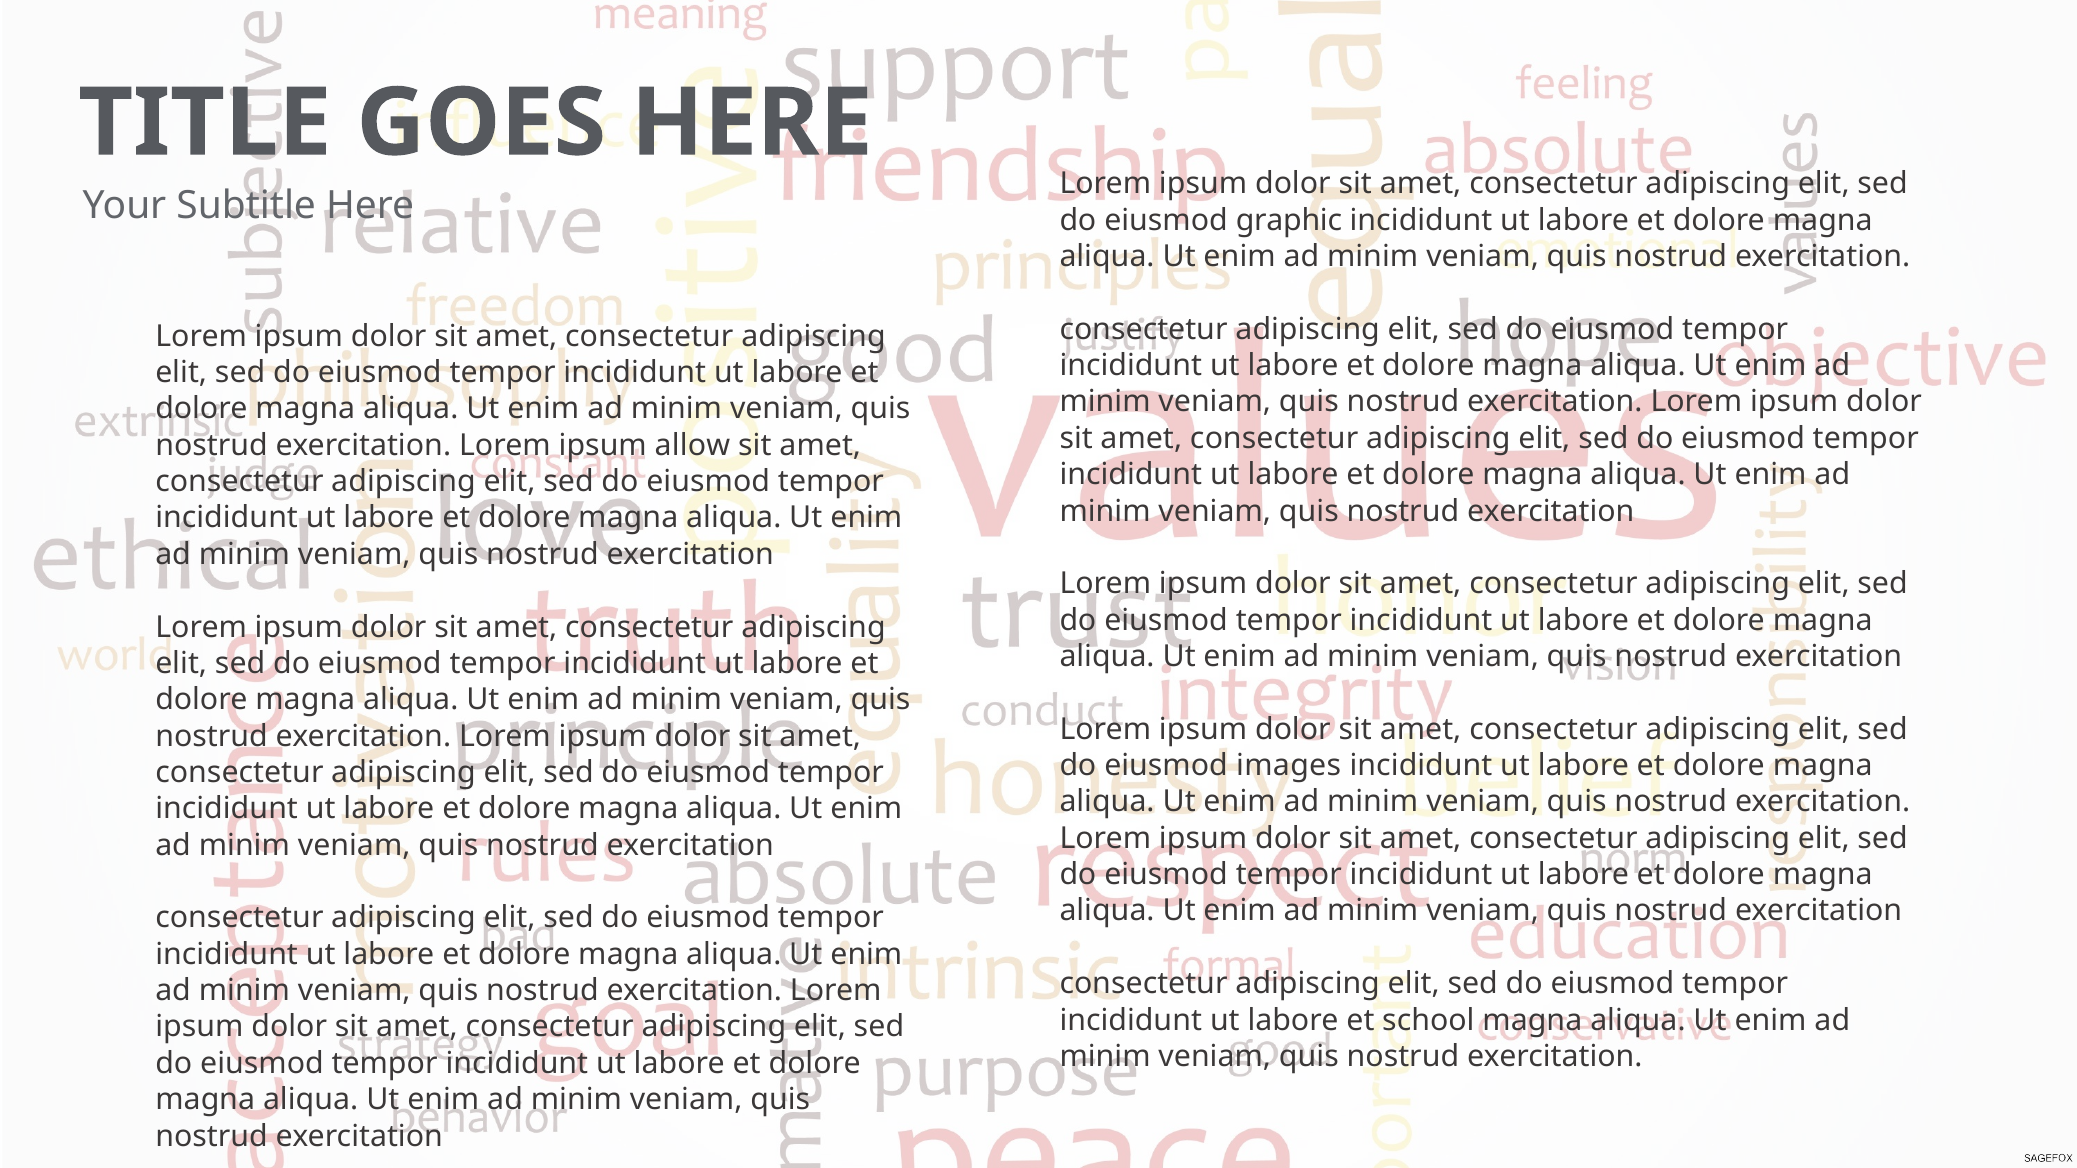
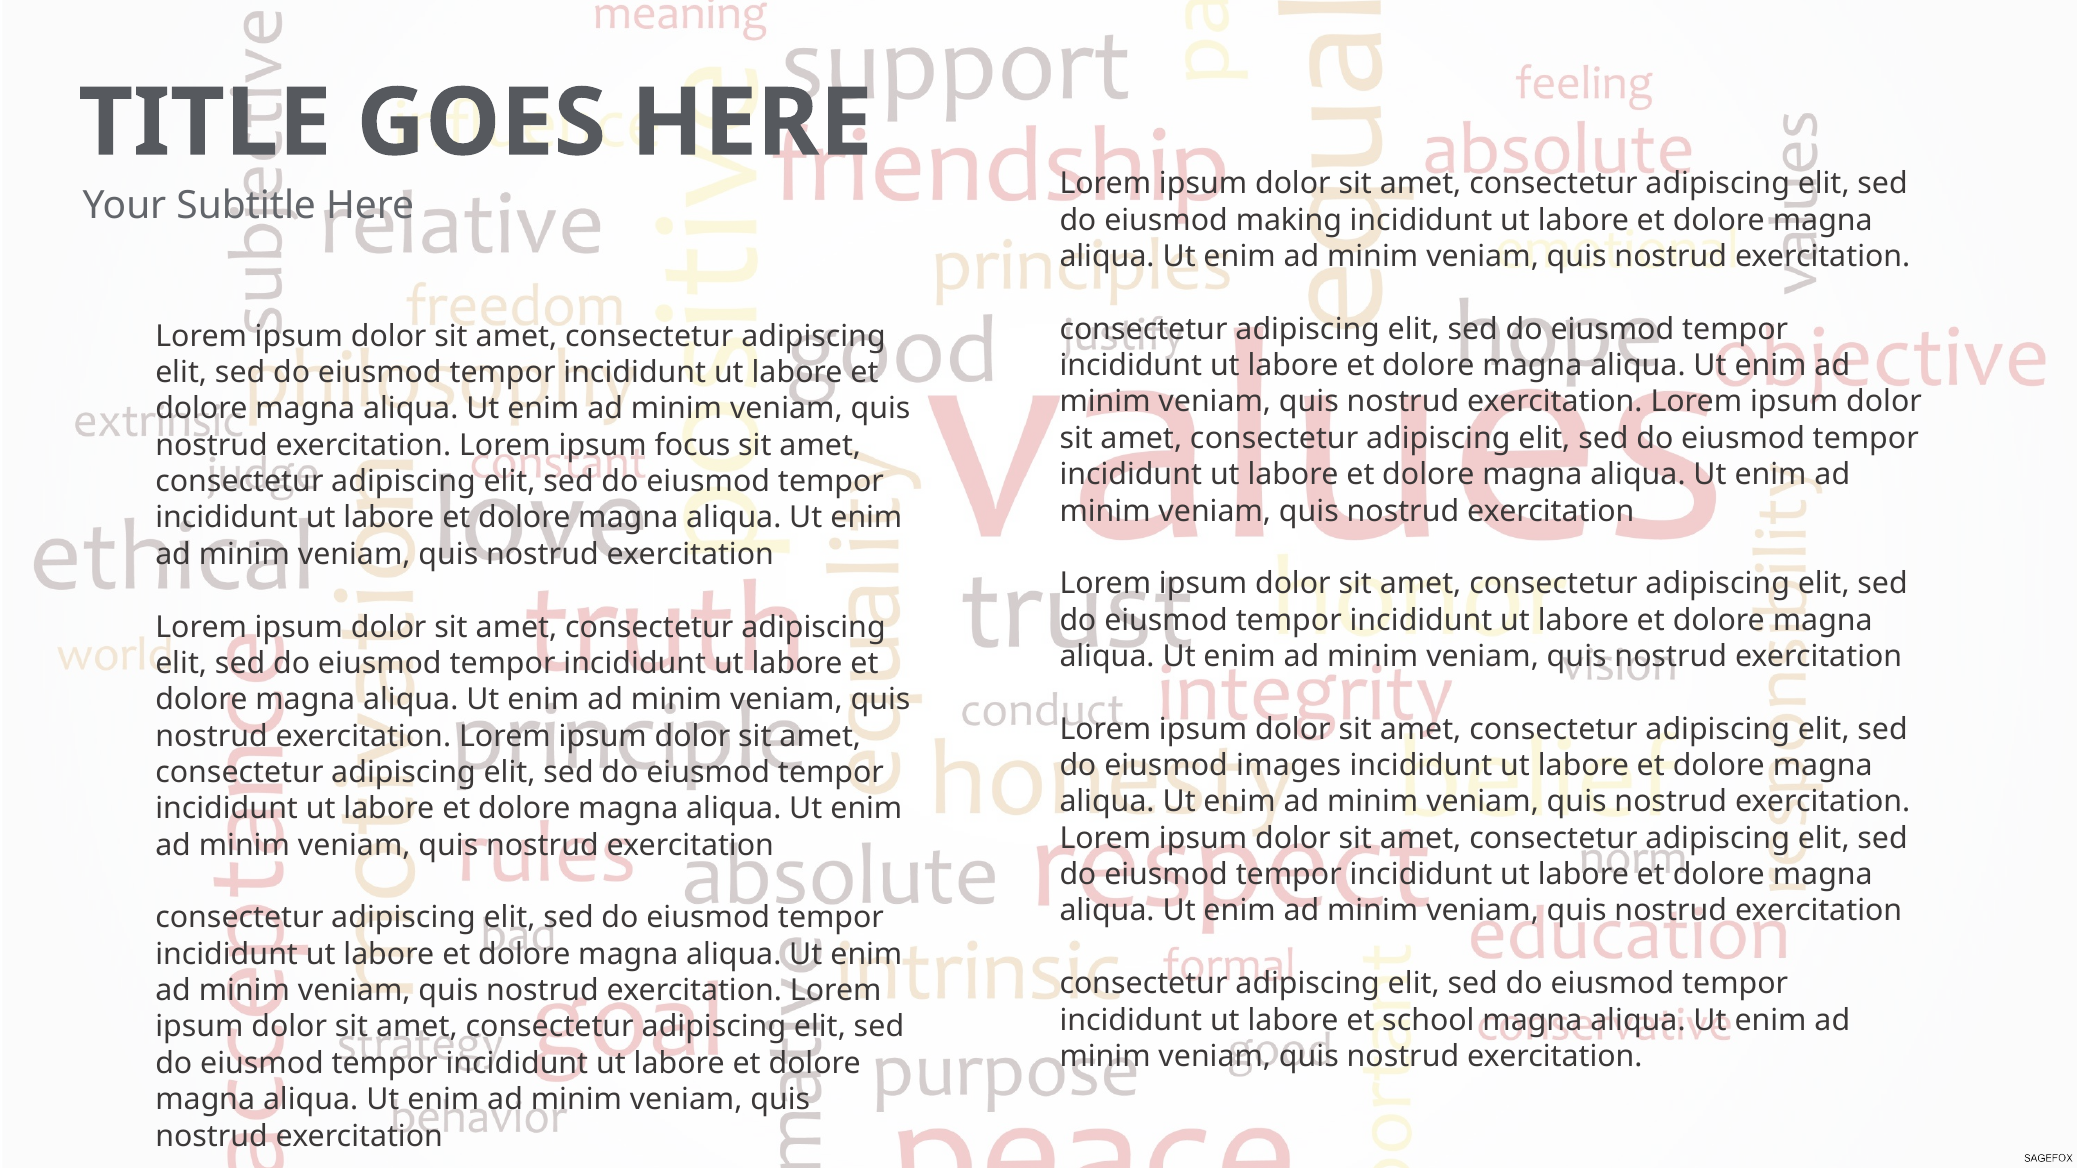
graphic: graphic -> making
allow: allow -> focus
